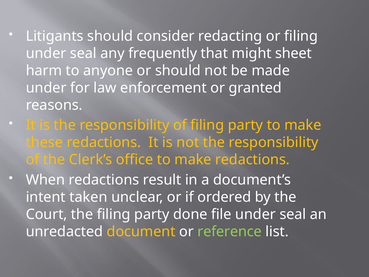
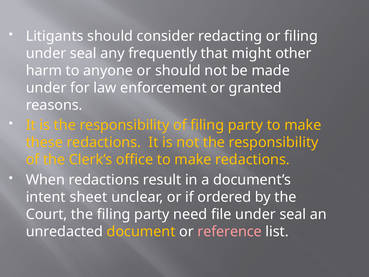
sheet: sheet -> other
taken: taken -> sheet
done: done -> need
reference colour: light green -> pink
